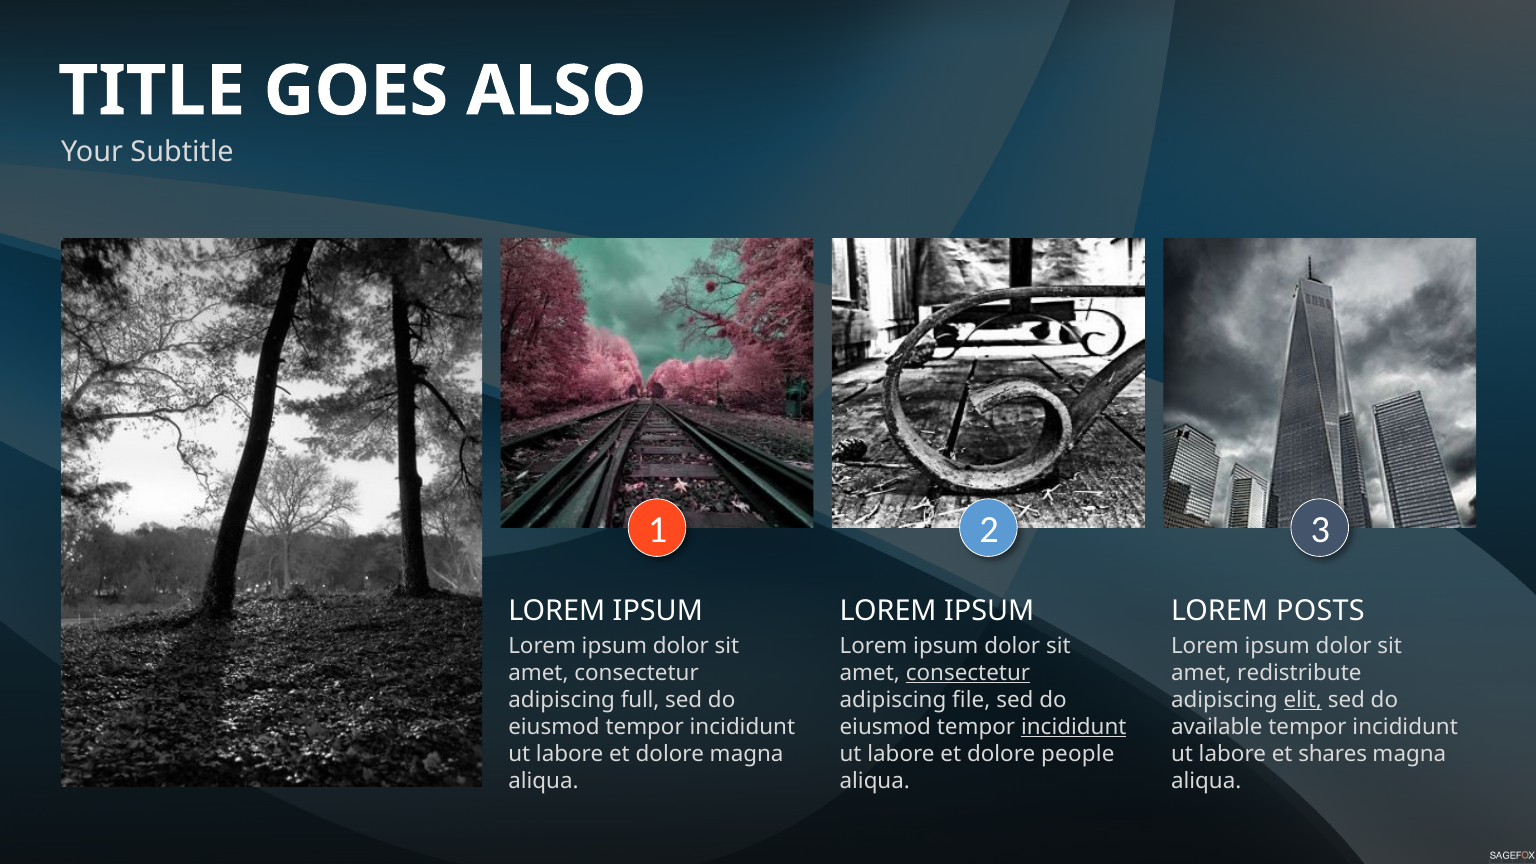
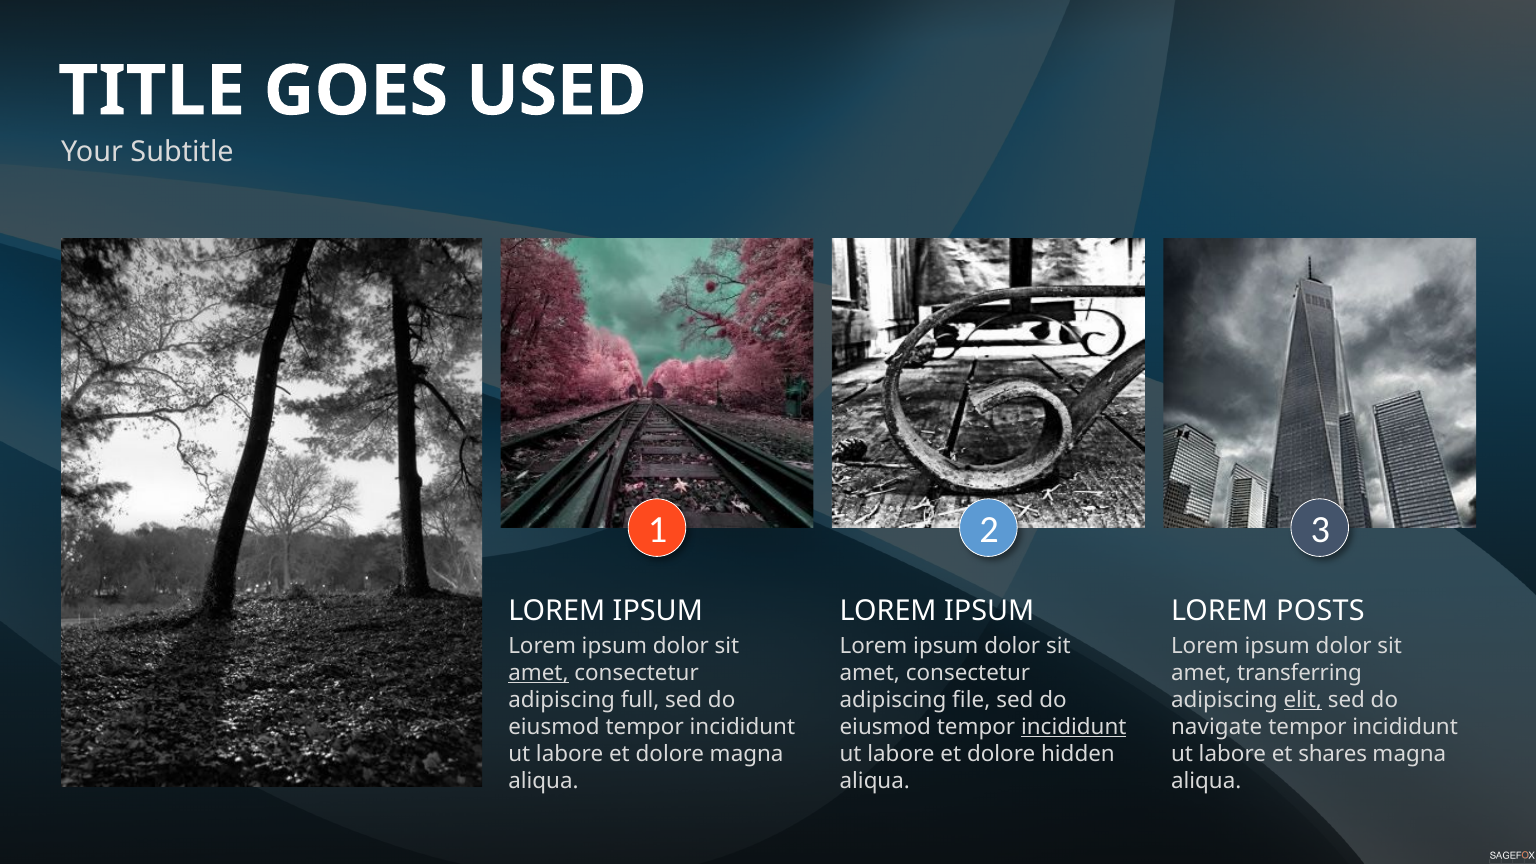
ALSO: ALSO -> USED
amet at (538, 673) underline: none -> present
consectetur at (968, 673) underline: present -> none
redistribute: redistribute -> transferring
available: available -> navigate
people: people -> hidden
